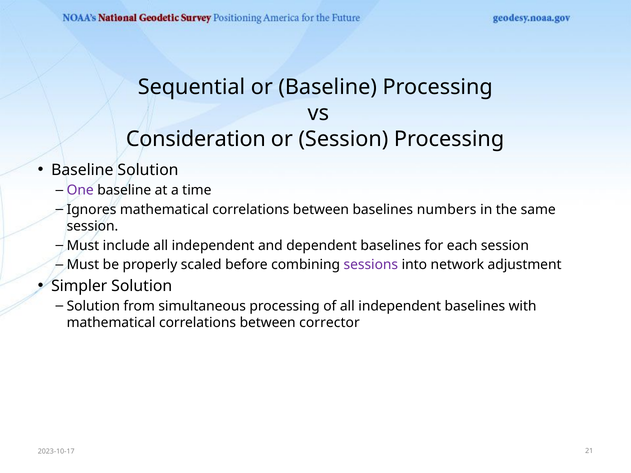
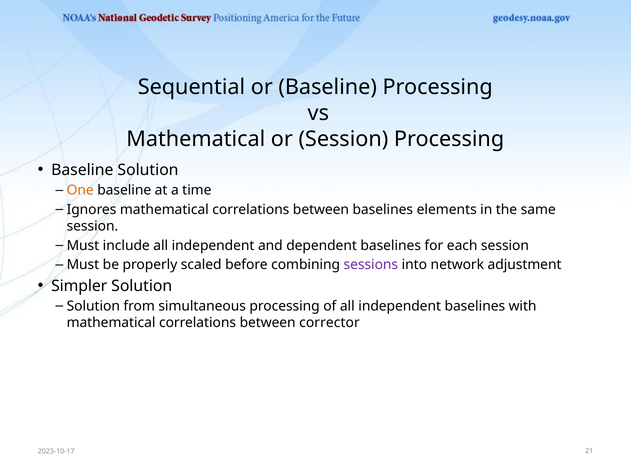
Consideration at (196, 139): Consideration -> Mathematical
One colour: purple -> orange
numbers: numbers -> elements
